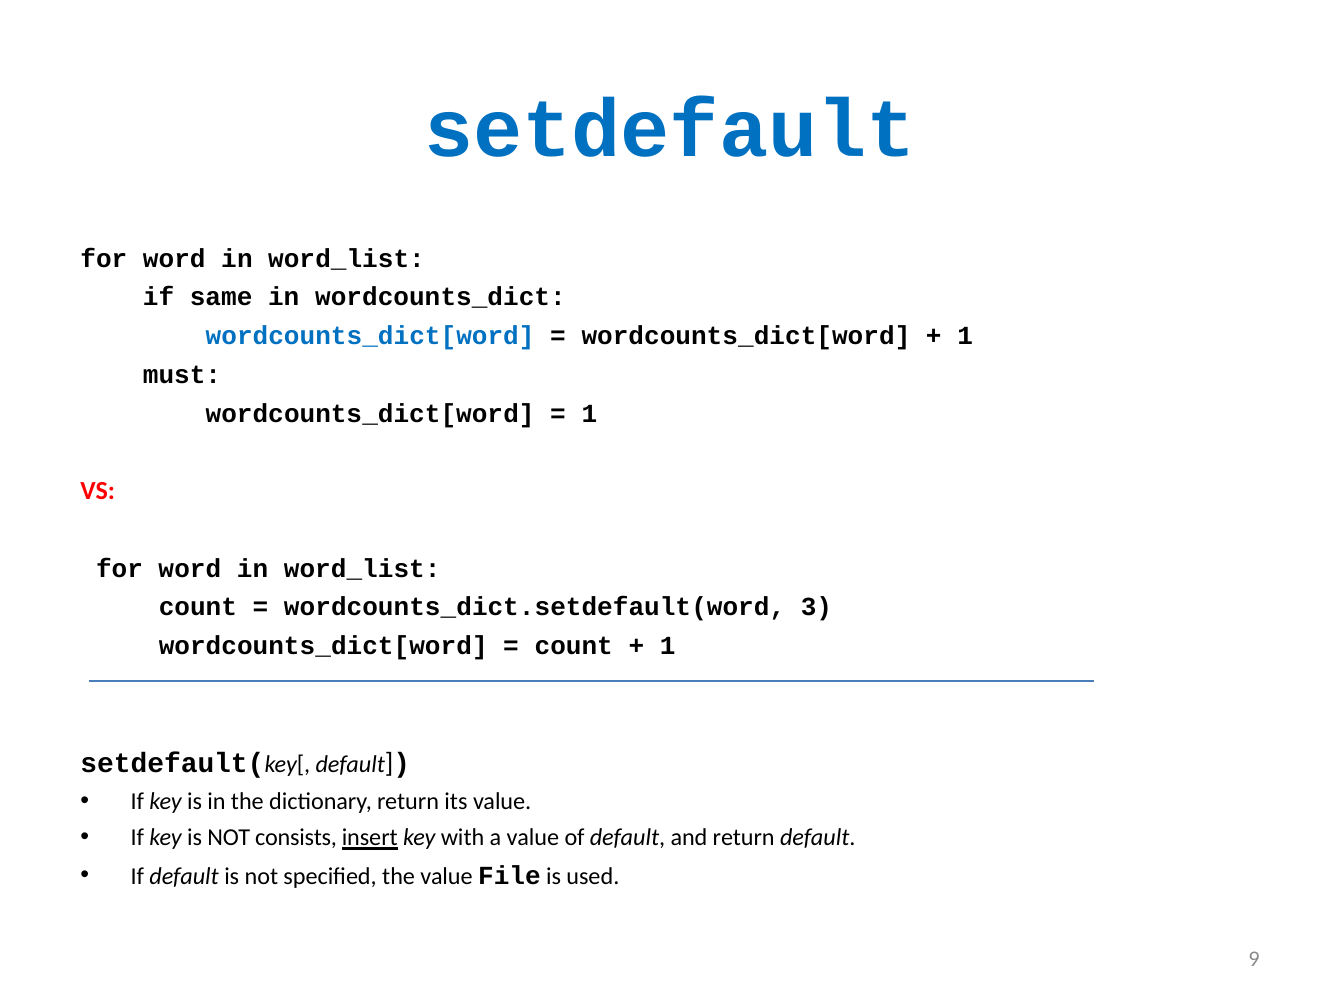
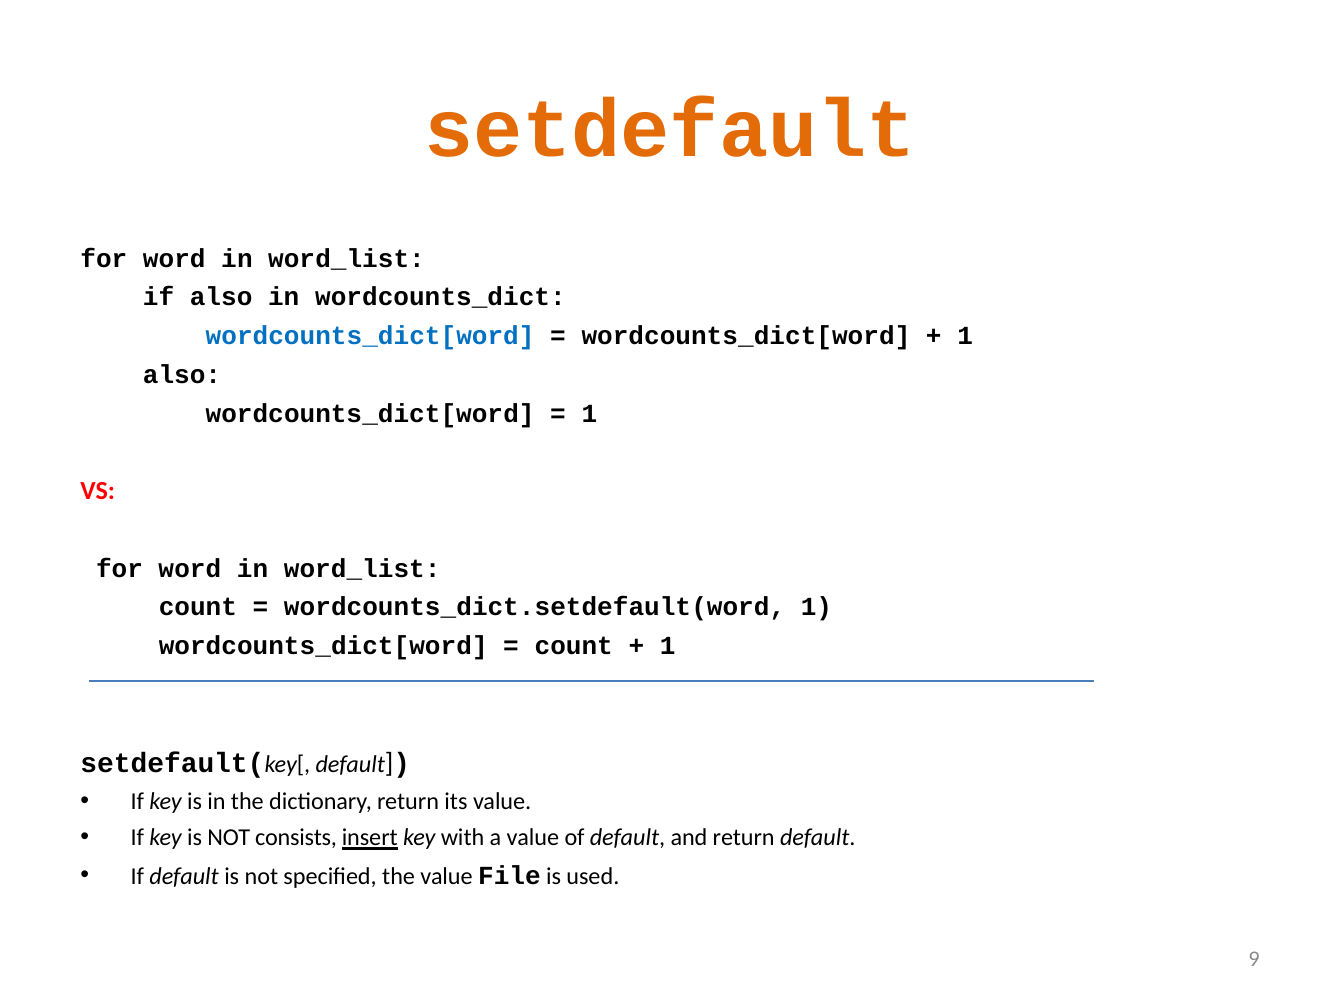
setdefault colour: blue -> orange
if same: same -> also
must at (182, 375): must -> also
wordcounts_dict.setdefault(word 3: 3 -> 1
